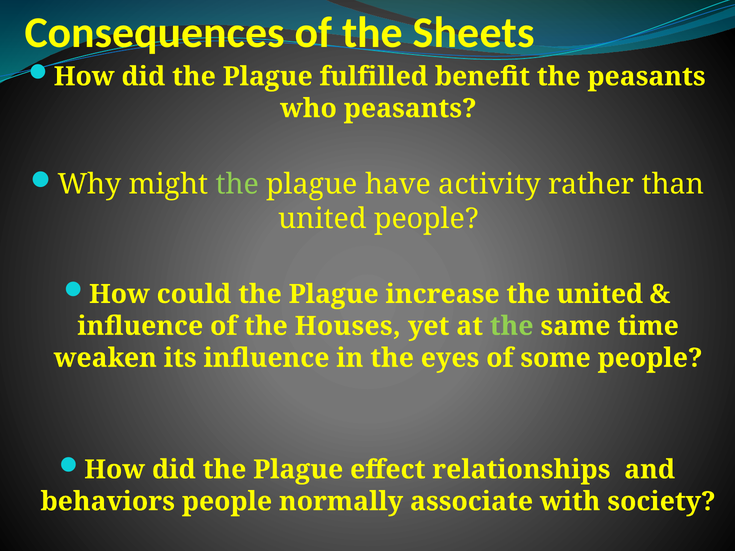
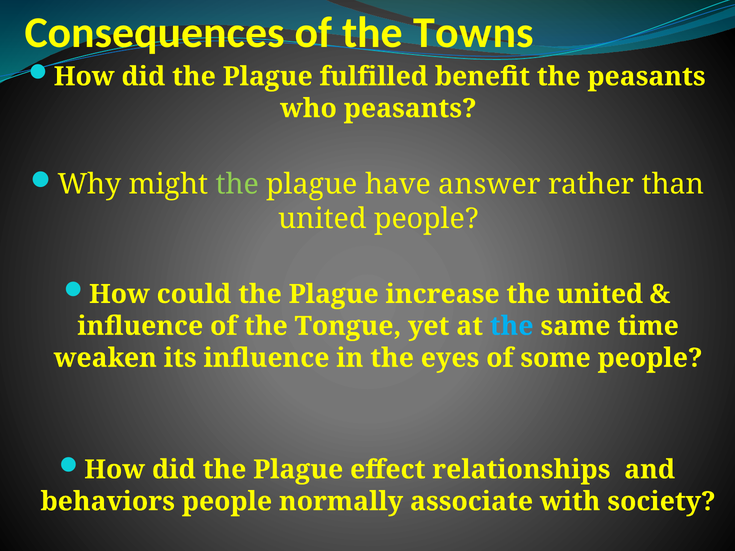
Sheets: Sheets -> Towns
activity: activity -> answer
Houses: Houses -> Tongue
the at (512, 326) colour: light green -> light blue
